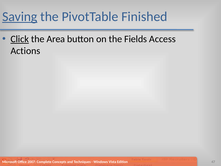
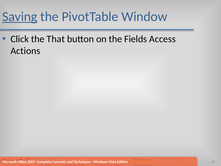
Finished: Finished -> Window
Click underline: present -> none
Area: Area -> That
